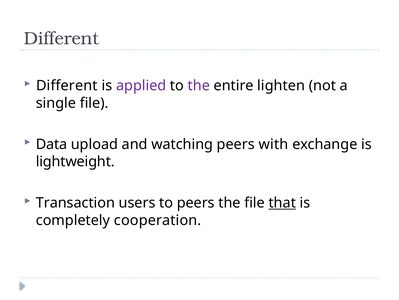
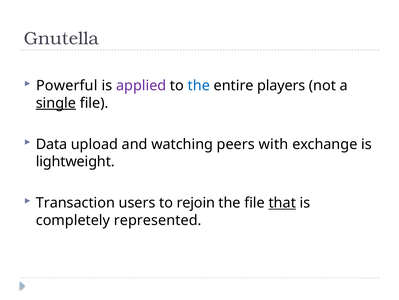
Different at (62, 38): Different -> Gnutella
Different at (67, 85): Different -> Powerful
the at (199, 85) colour: purple -> blue
lighten: lighten -> players
single underline: none -> present
to peers: peers -> rejoin
cooperation: cooperation -> represented
